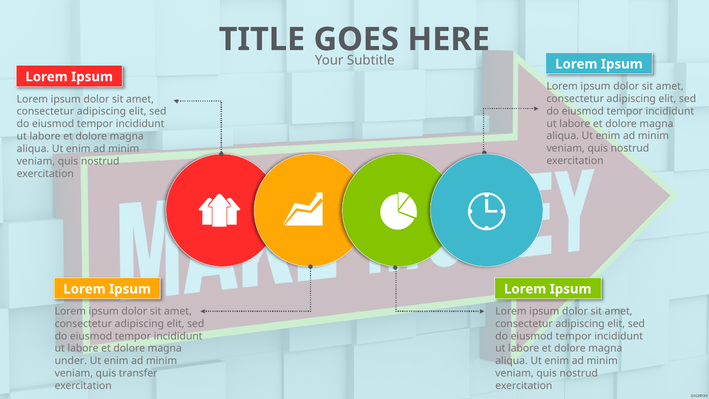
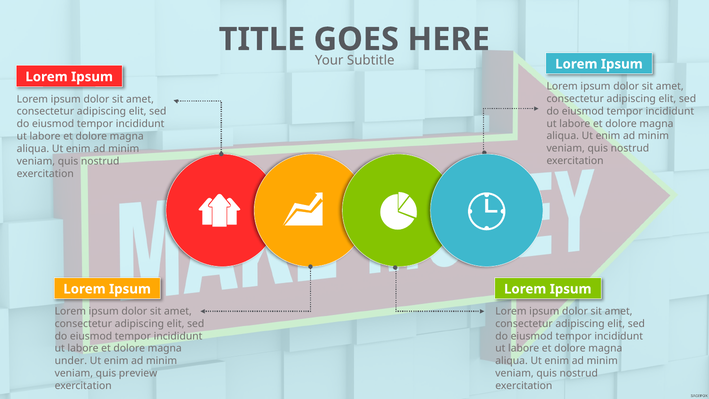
transfer: transfer -> preview
